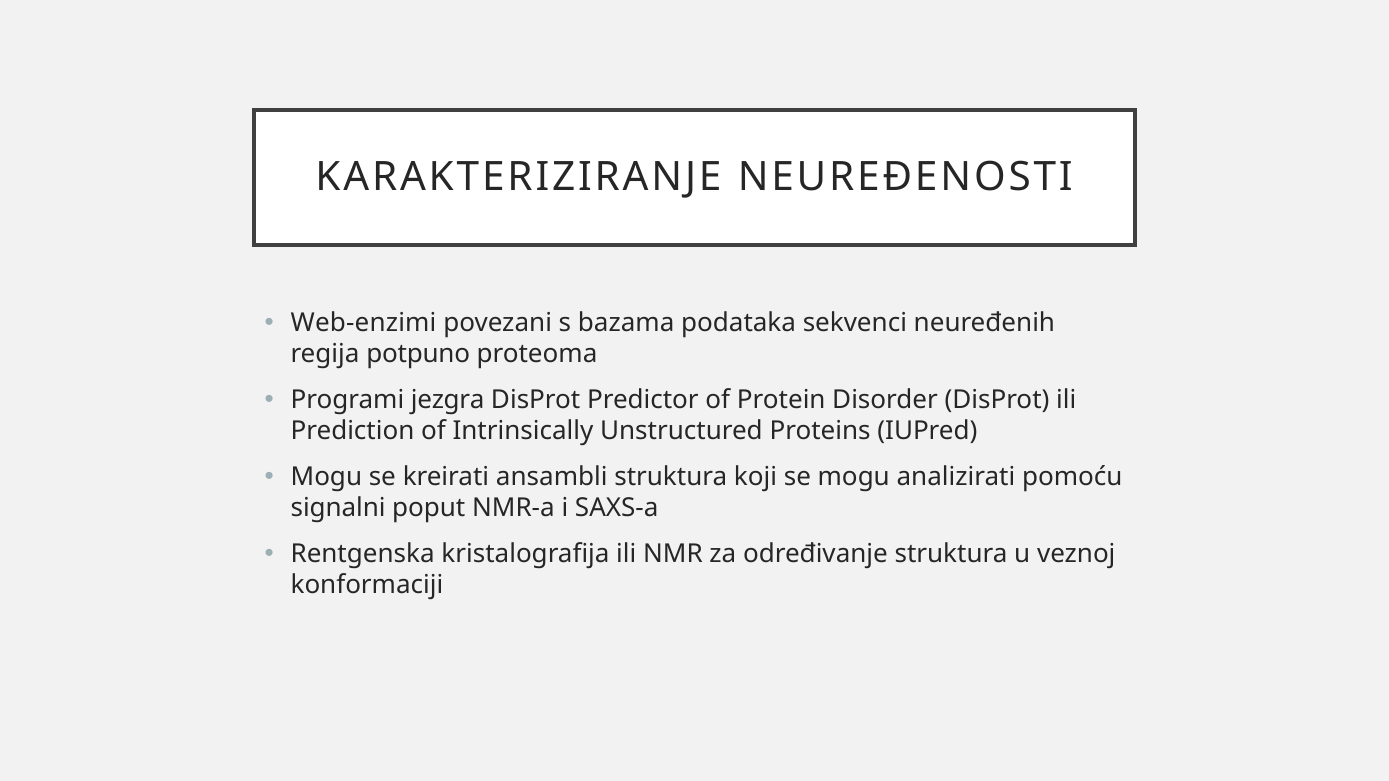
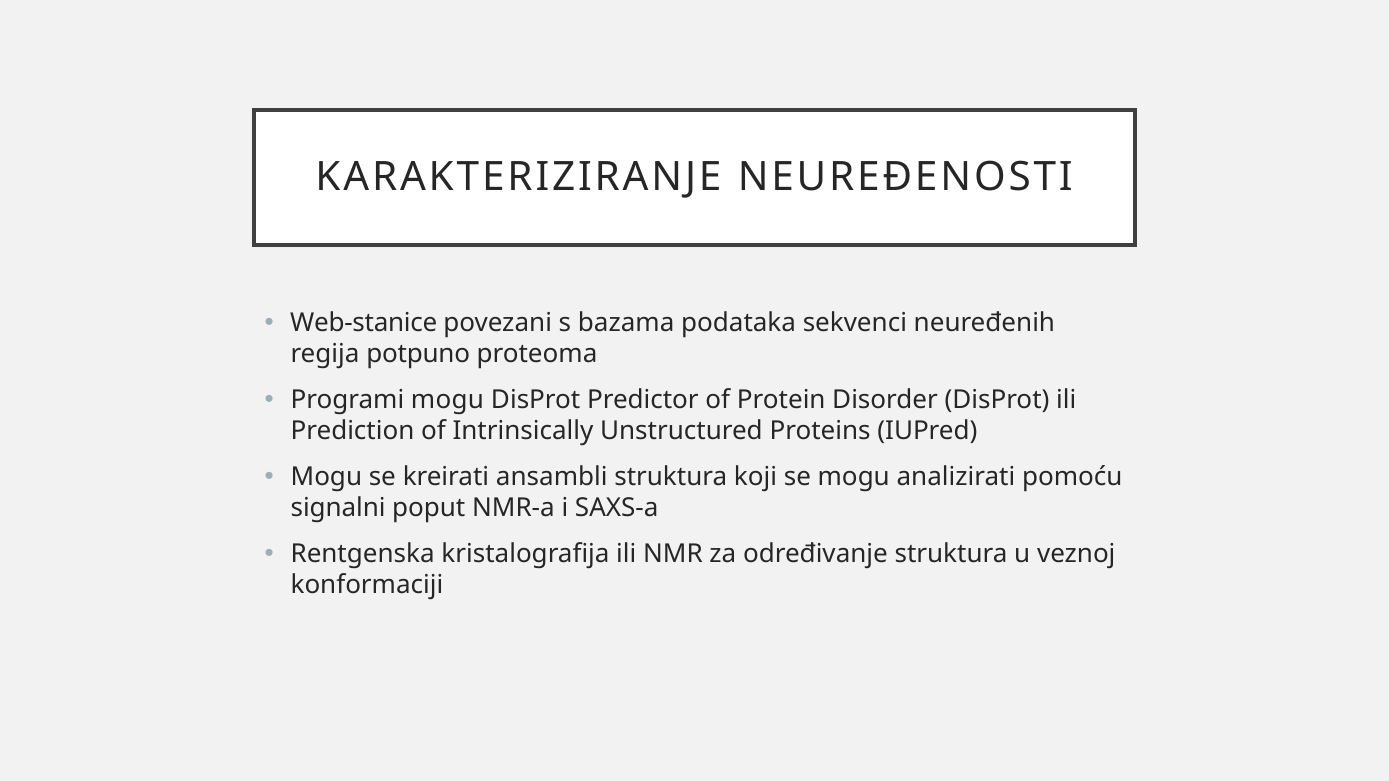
Web-enzimi: Web-enzimi -> Web-stanice
Programi jezgra: jezgra -> mogu
